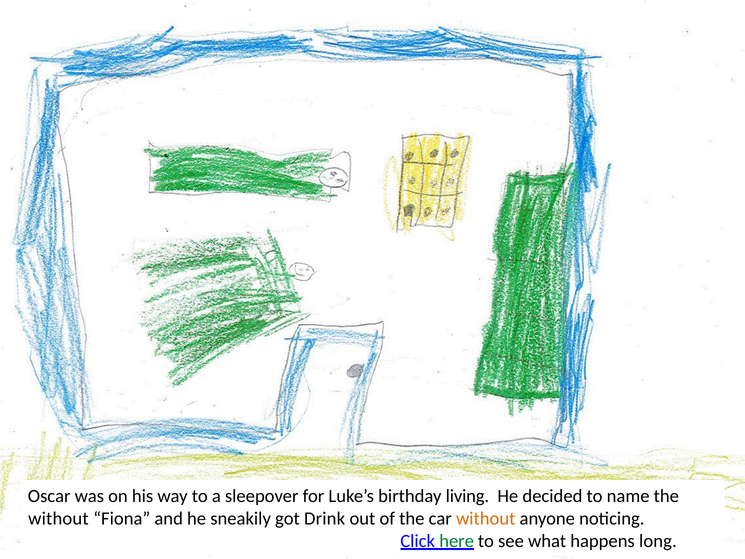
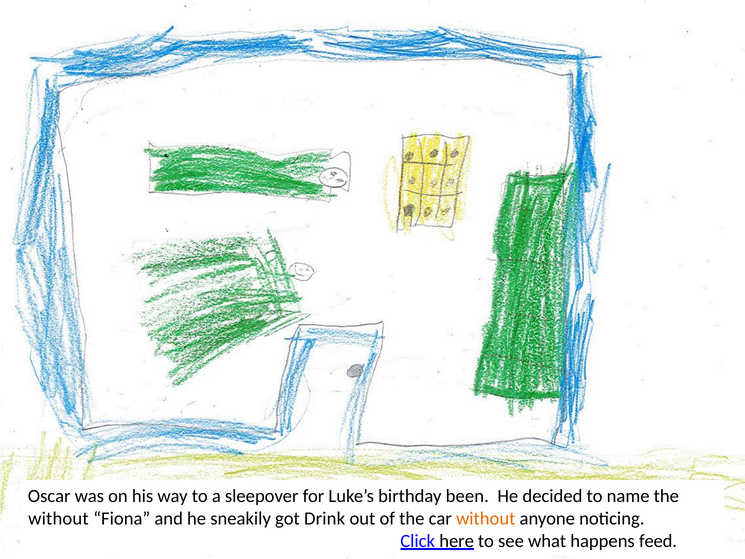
living: living -> been
here colour: green -> black
long: long -> feed
